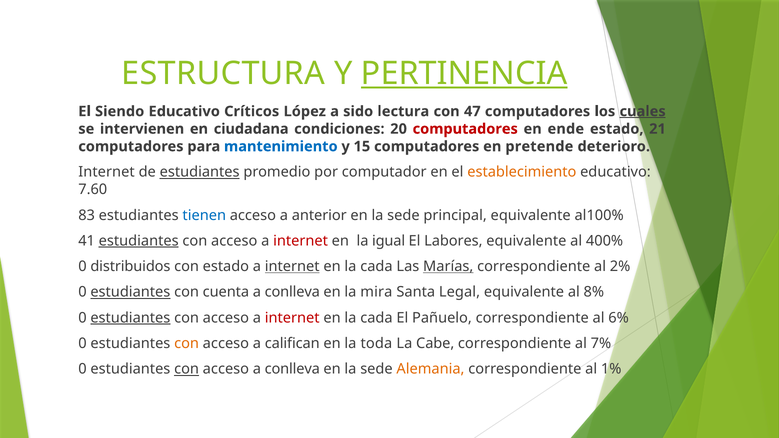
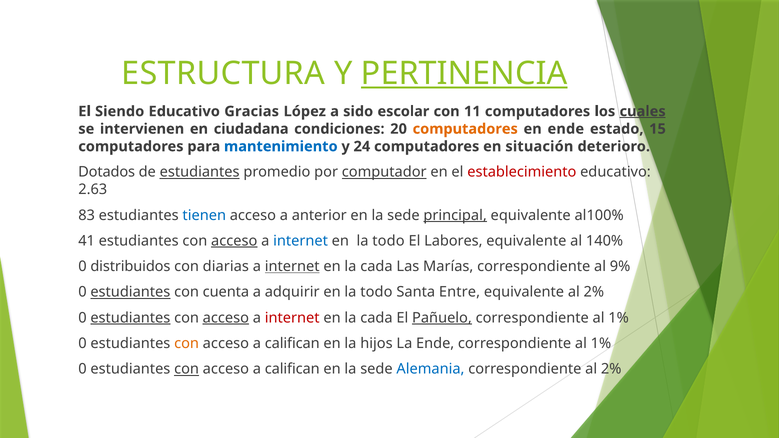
Críticos: Críticos -> Gracias
lectura: lectura -> escolar
47: 47 -> 11
computadores at (465, 129) colour: red -> orange
21: 21 -> 15
15: 15 -> 24
pretende: pretende -> situación
Internet at (107, 172): Internet -> Dotados
computador underline: none -> present
establecimiento colour: orange -> red
7.60: 7.60 -> 2.63
principal underline: none -> present
estudiantes at (139, 241) underline: present -> none
acceso at (234, 241) underline: none -> present
internet at (301, 241) colour: red -> blue
igual at (389, 241): igual -> todo
400%: 400% -> 140%
con estado: estado -> diarias
Marías underline: present -> none
2%: 2% -> 9%
conlleva at (292, 292): conlleva -> adquirir
mira at (376, 292): mira -> todo
Legal: Legal -> Entre
equivalente al 8%: 8% -> 2%
acceso at (226, 318) underline: none -> present
Pañuelo underline: none -> present
6% at (619, 318): 6% -> 1%
toda: toda -> hijos
La Cabe: Cabe -> Ende
7% at (601, 344): 7% -> 1%
conlleva at (292, 369): conlleva -> califican
Alemania colour: orange -> blue
correspondiente al 1%: 1% -> 2%
